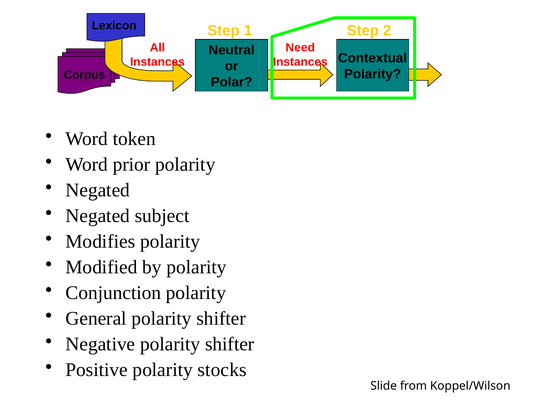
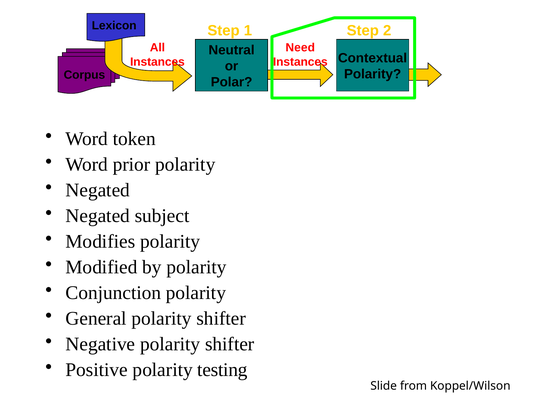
stocks: stocks -> testing
